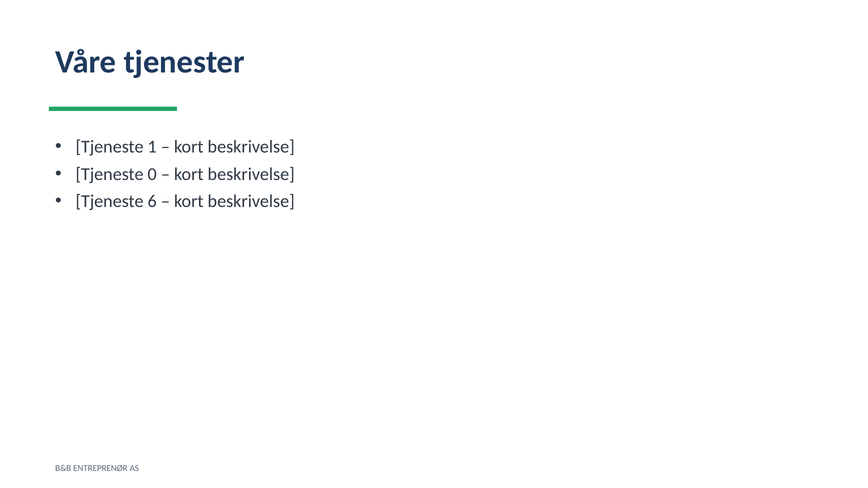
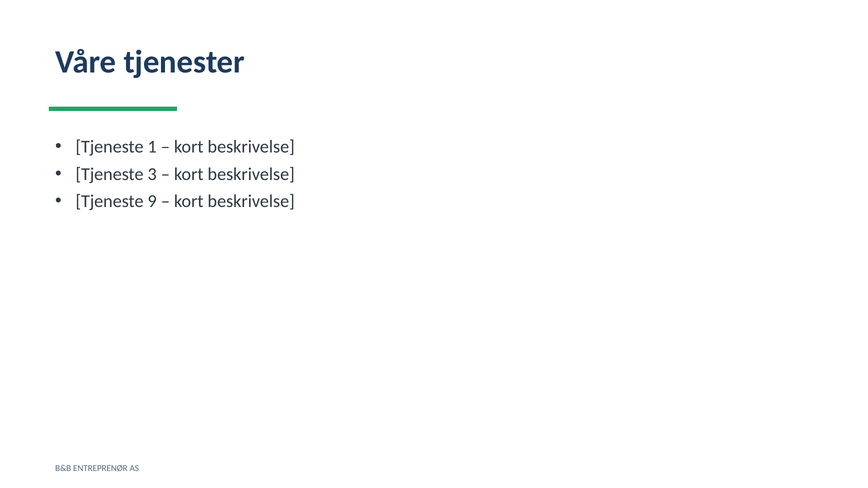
0: 0 -> 3
6: 6 -> 9
